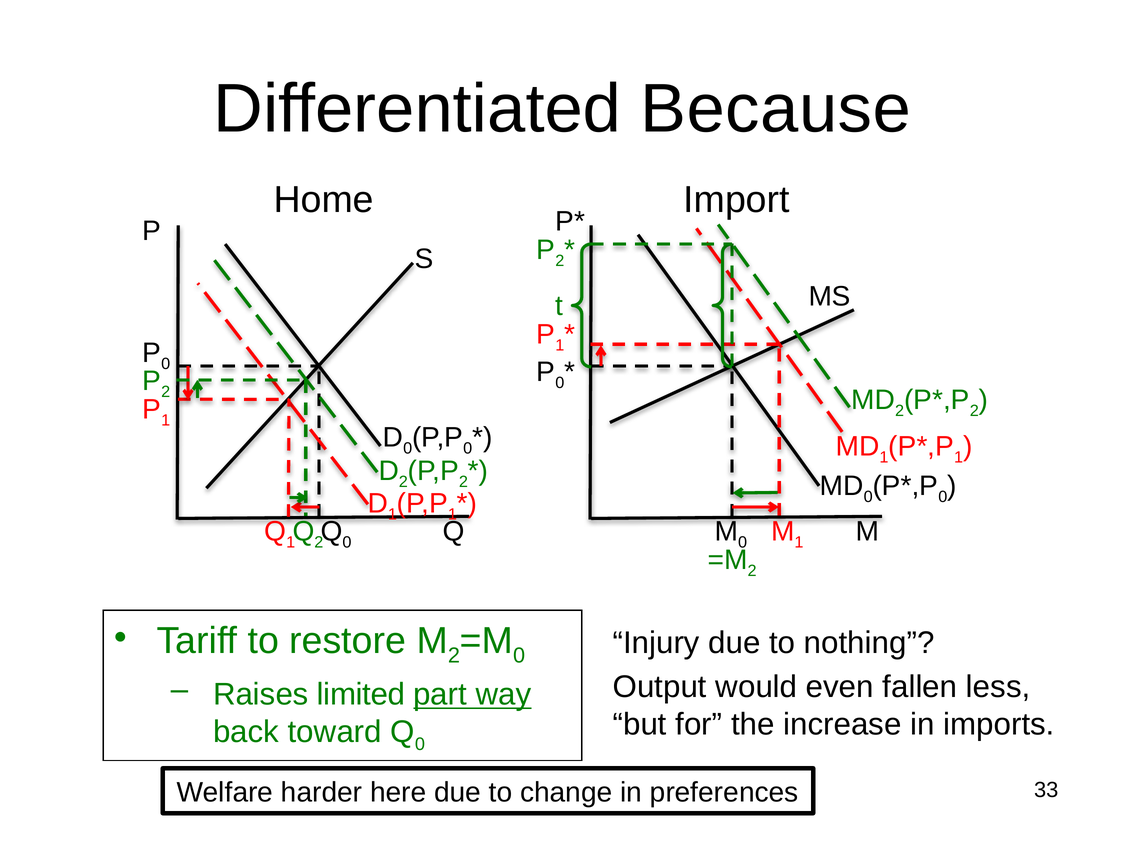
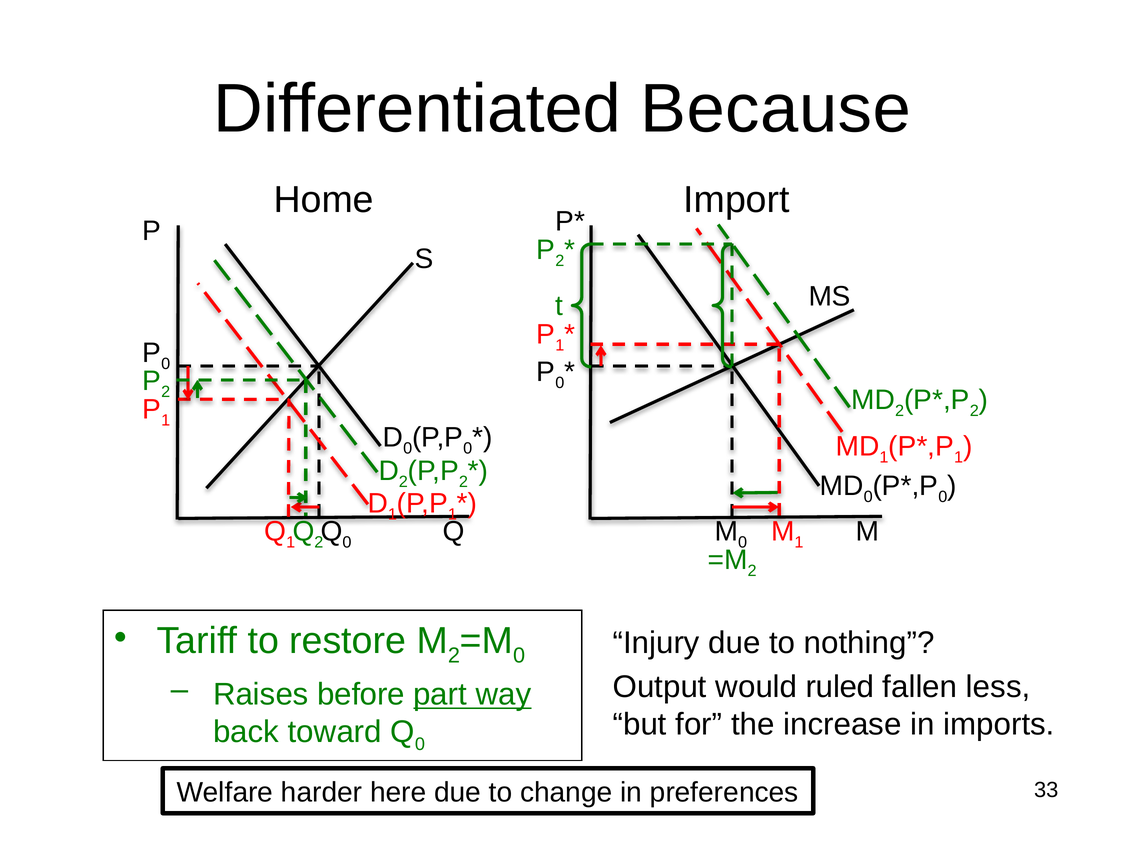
even: even -> ruled
limited: limited -> before
